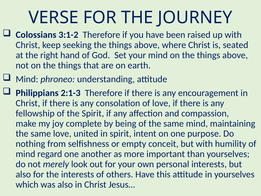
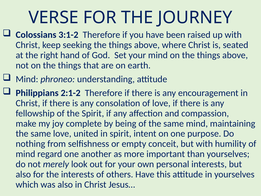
2:1-3: 2:1-3 -> 2:1-2
